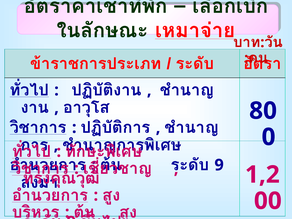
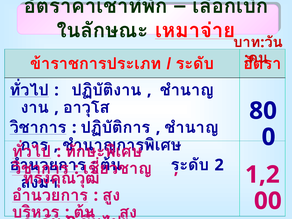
9 at (219, 165): 9 -> 2
